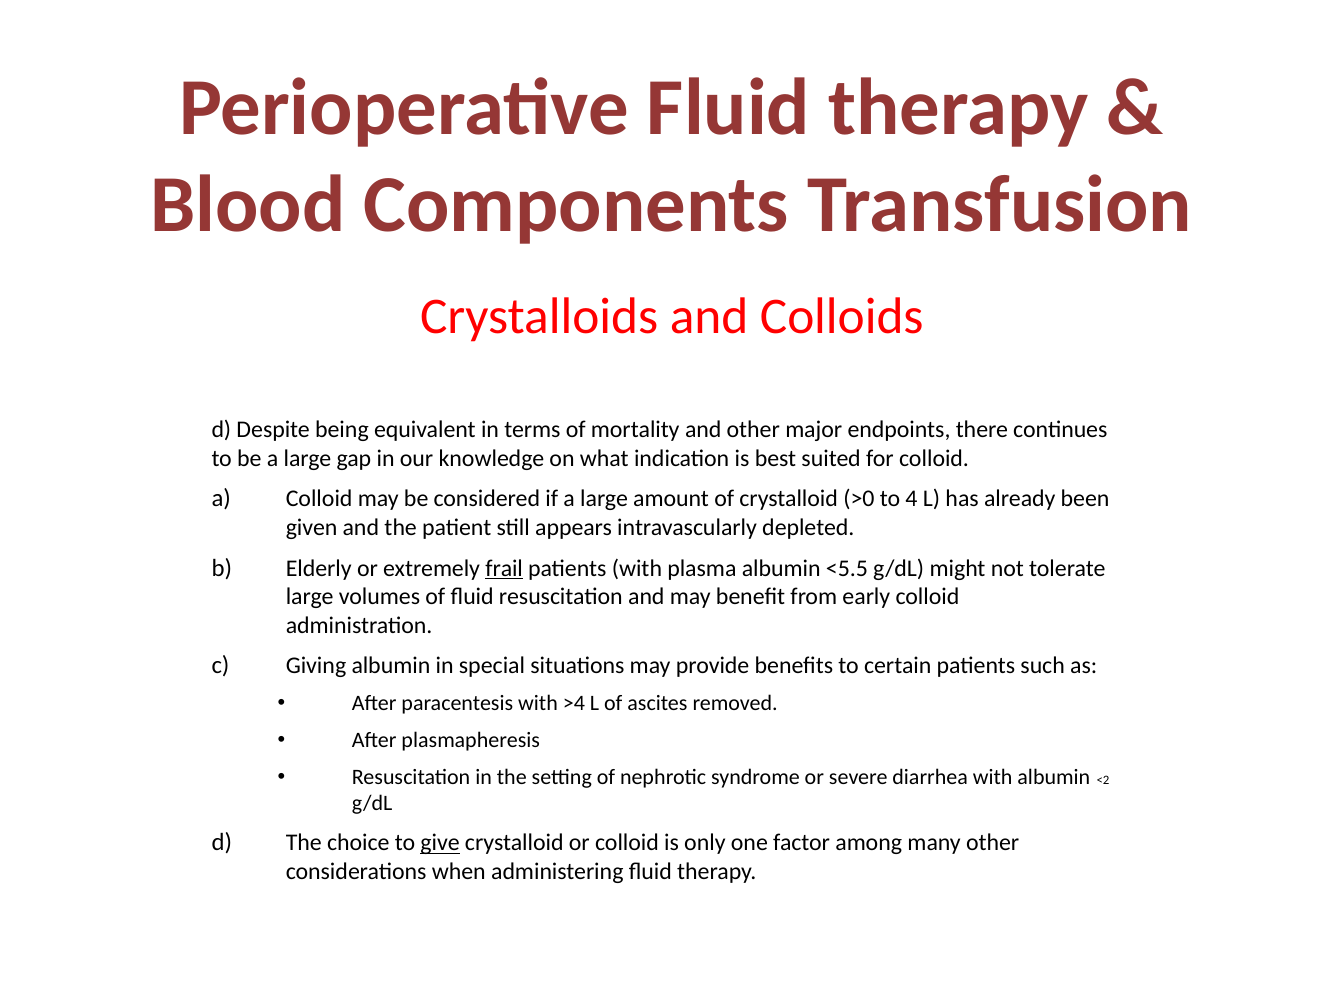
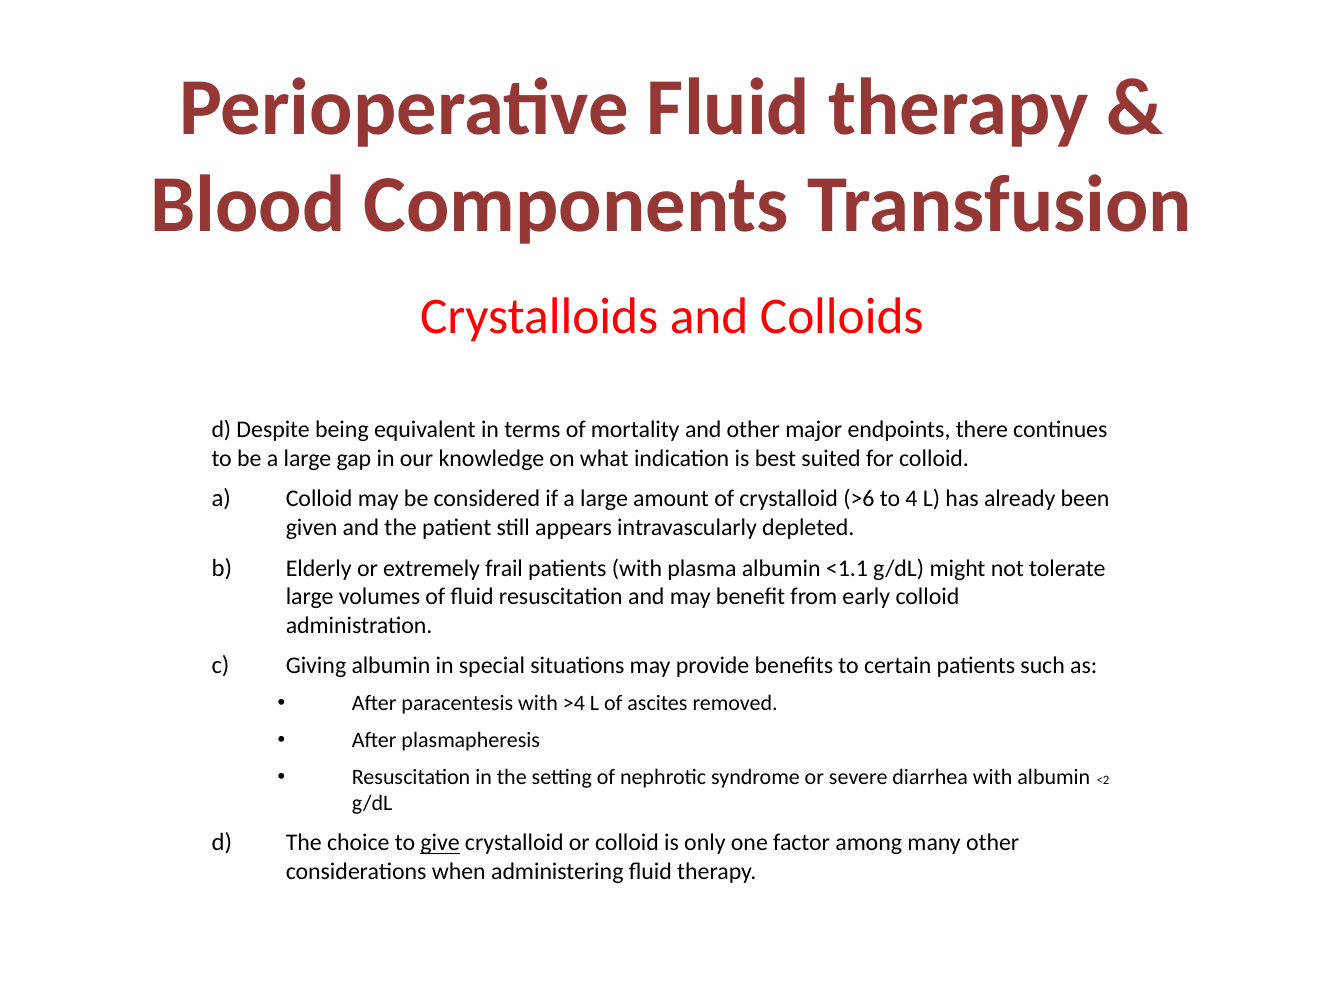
>0: >0 -> >6
frail underline: present -> none
<5.5: <5.5 -> <1.1
